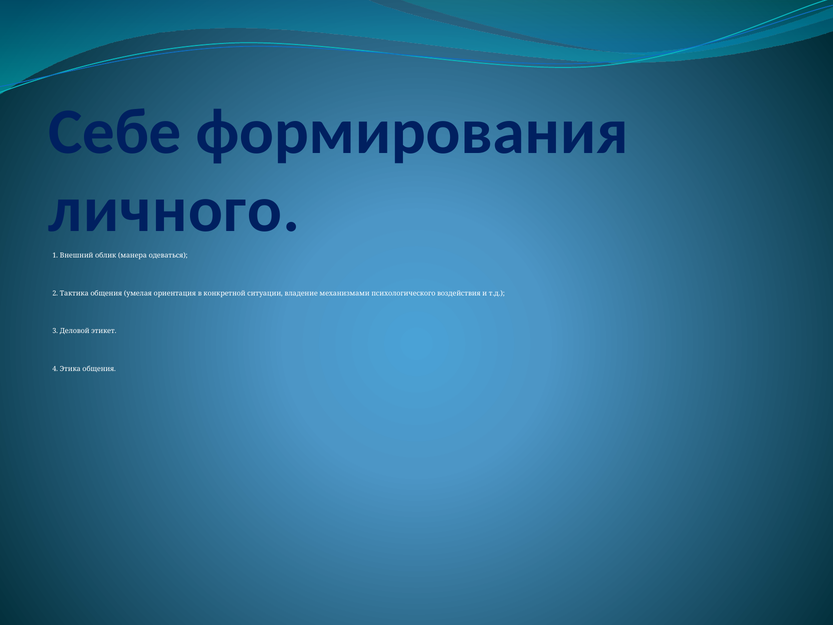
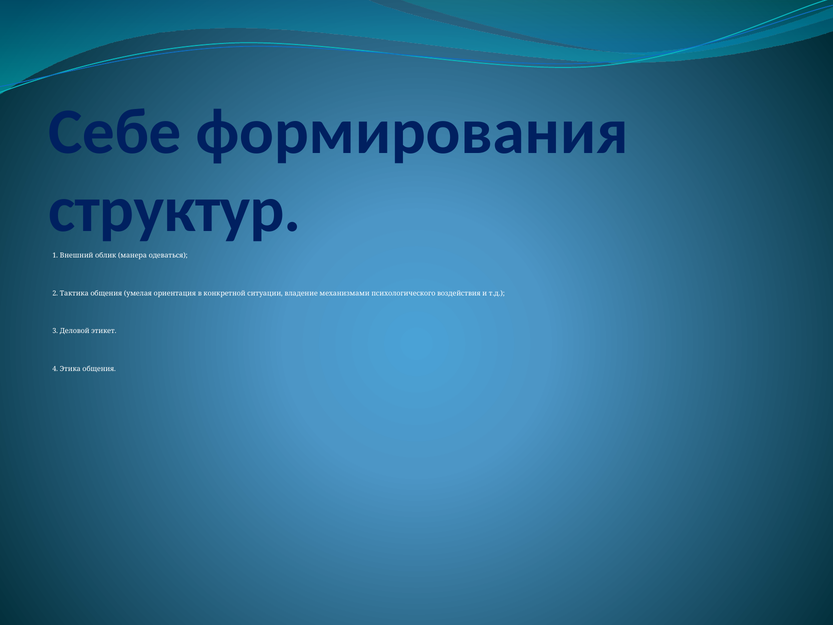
личного: личного -> структур
